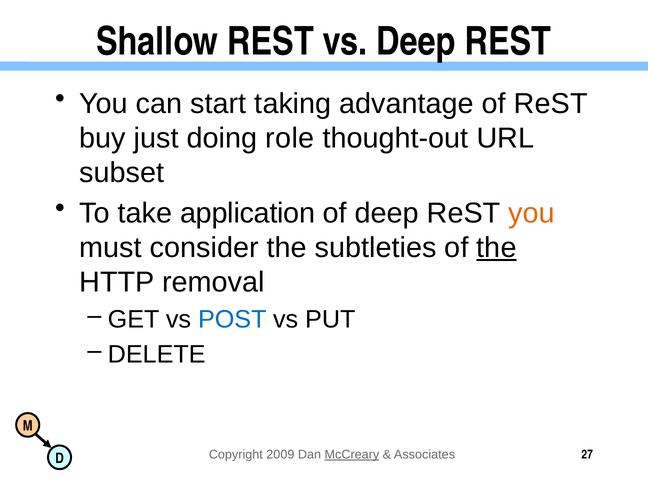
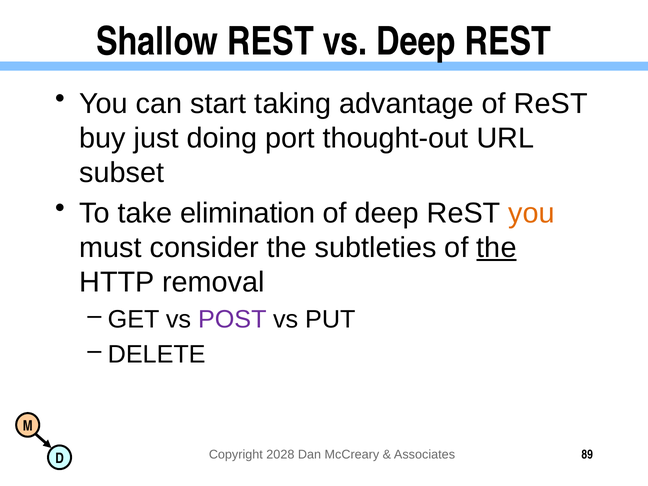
role: role -> port
application: application -> elimination
POST colour: blue -> purple
2009: 2009 -> 2028
McCreary underline: present -> none
27: 27 -> 89
